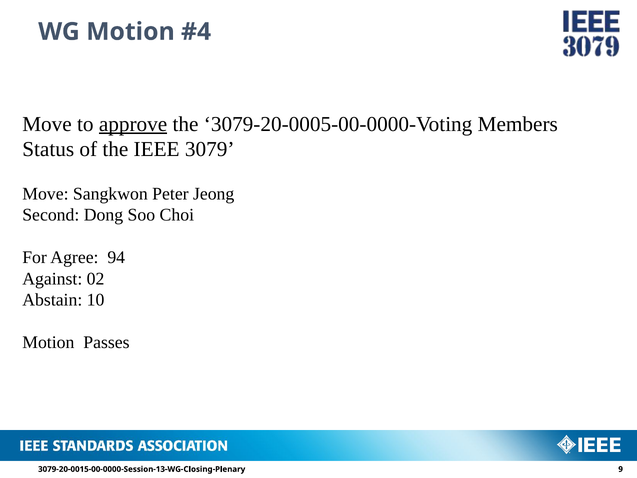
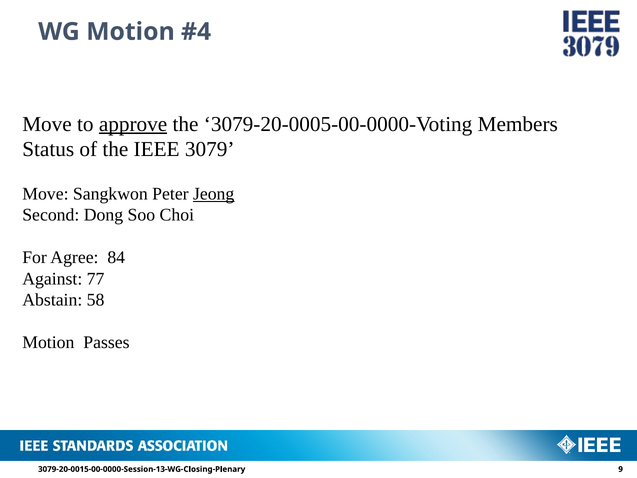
Jeong underline: none -> present
94: 94 -> 84
02: 02 -> 77
10: 10 -> 58
